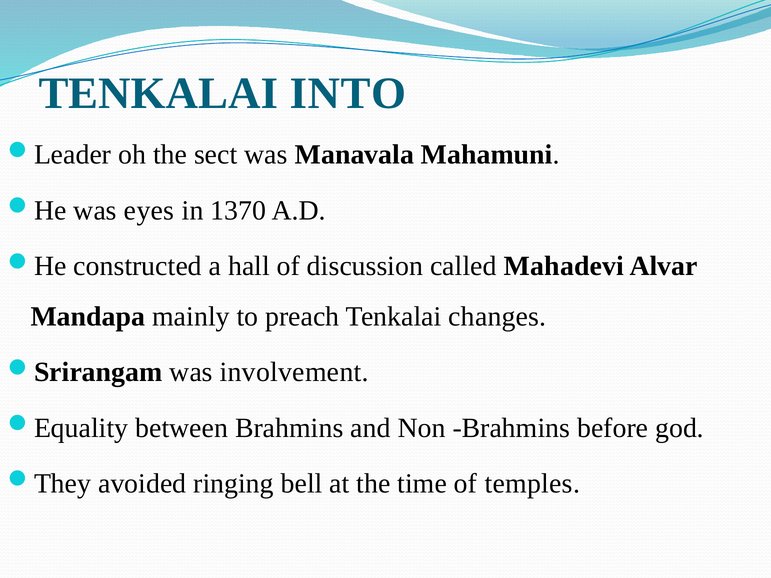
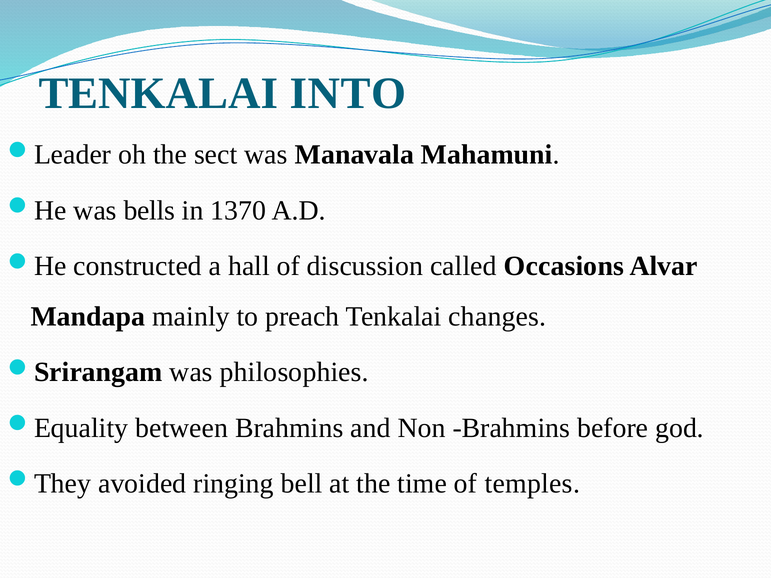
eyes: eyes -> bells
Mahadevi: Mahadevi -> Occasions
involvement: involvement -> philosophies
